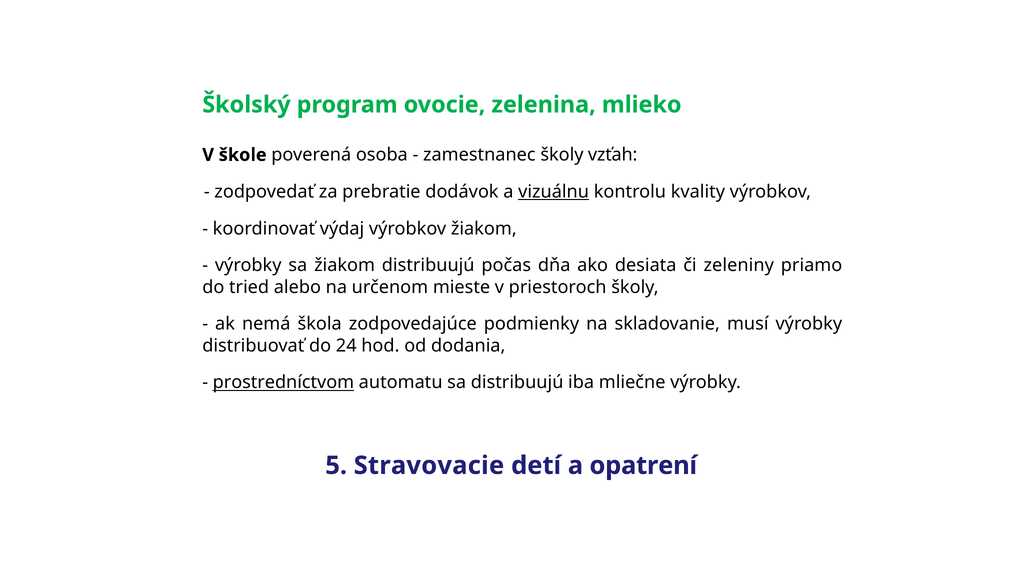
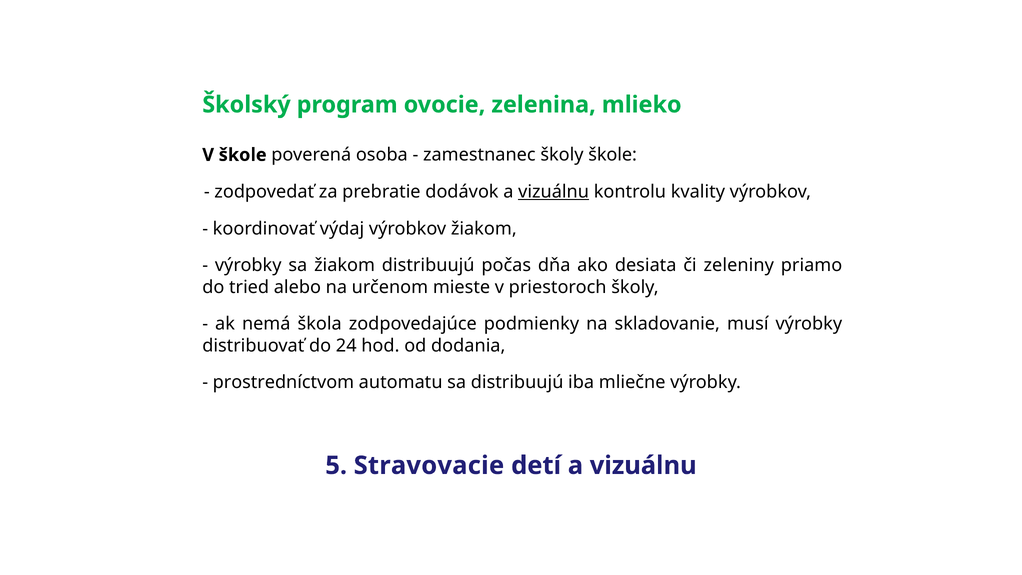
školy vzťah: vzťah -> škole
prostredníctvom underline: present -> none
detí a opatrení: opatrení -> vizuálnu
